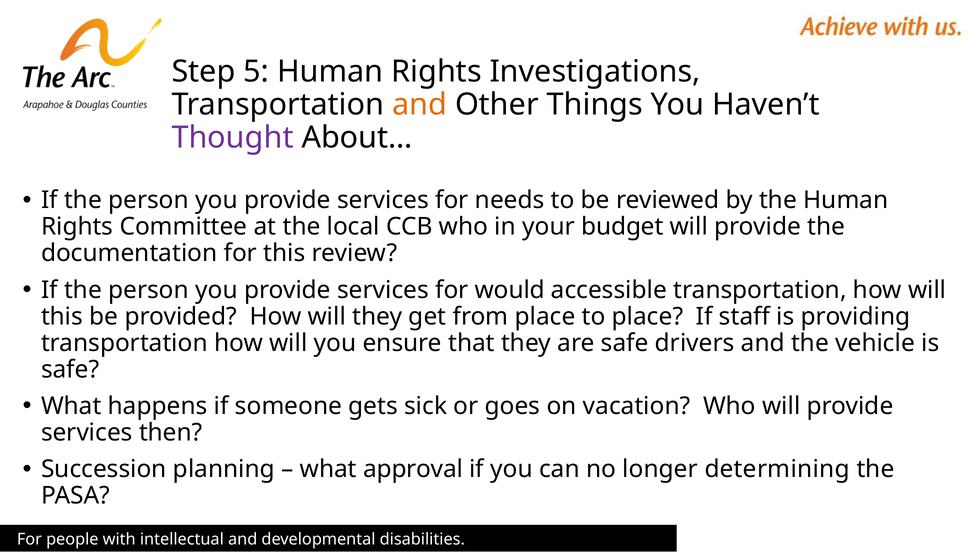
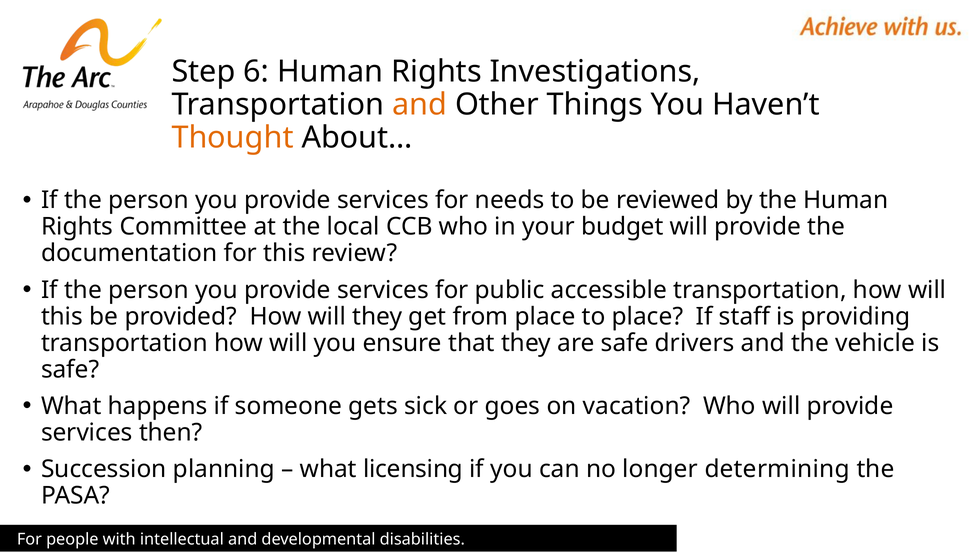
5: 5 -> 6
Thought colour: purple -> orange
would: would -> public
approval: approval -> licensing
